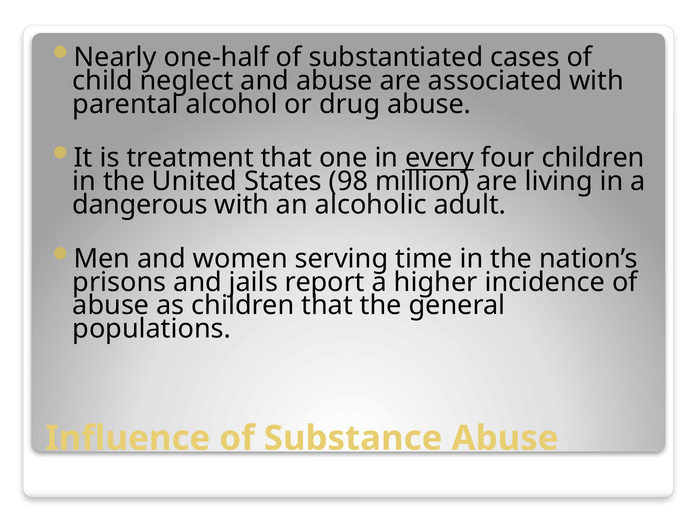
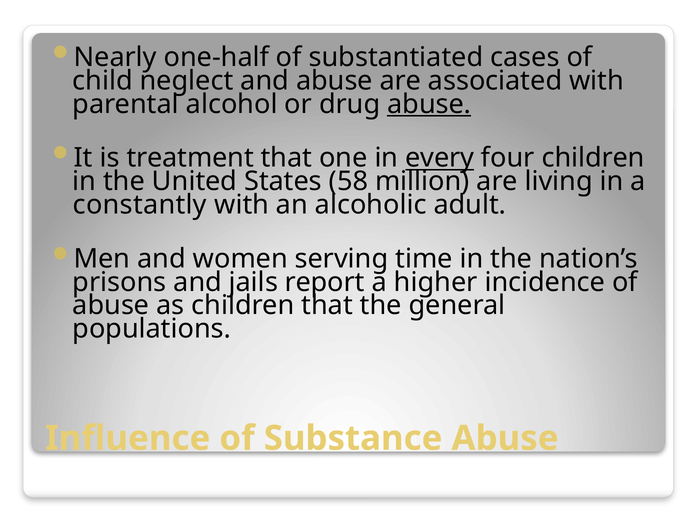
abuse at (429, 104) underline: none -> present
98: 98 -> 58
dangerous: dangerous -> constantly
